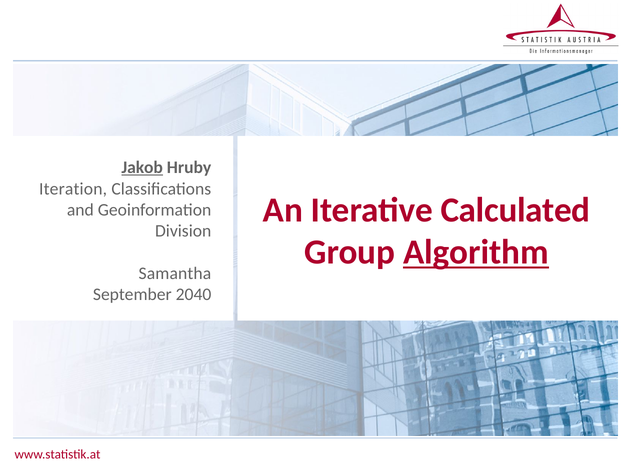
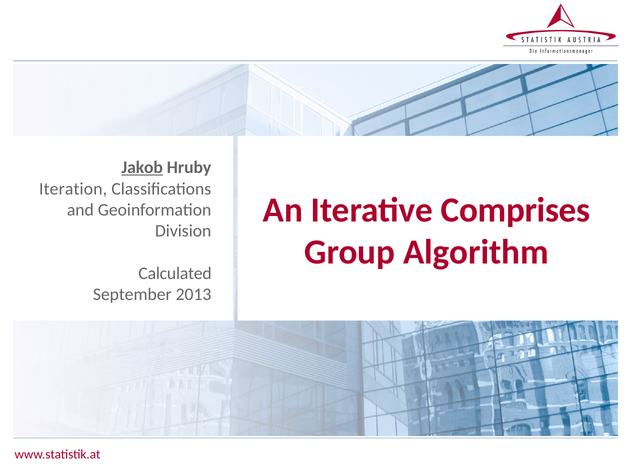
Calculated: Calculated -> Comprises
Algorithm underline: present -> none
Samantha: Samantha -> Calculated
2040: 2040 -> 2013
